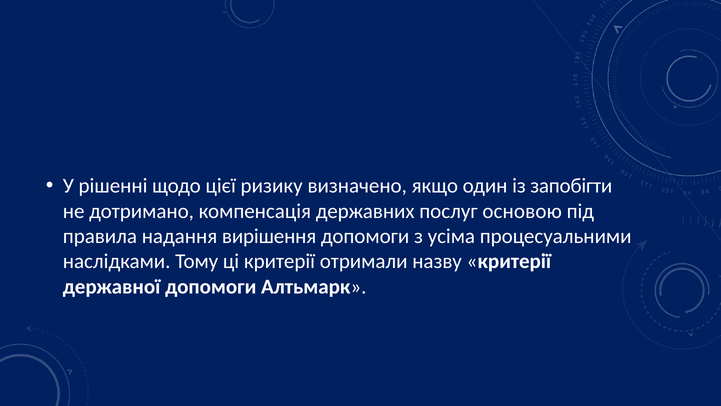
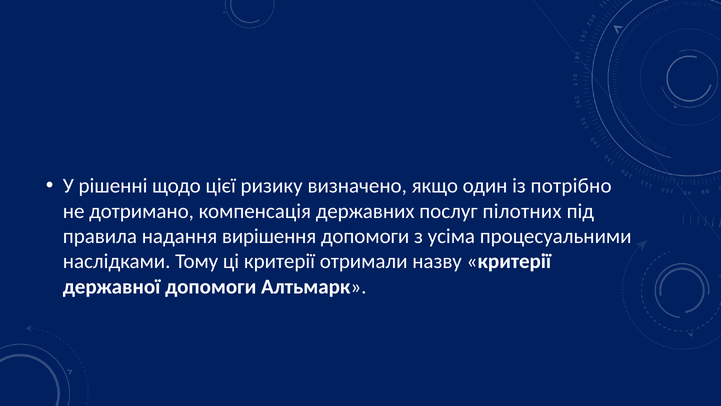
запобігти: запобігти -> потрібно
основою: основою -> пілотних
